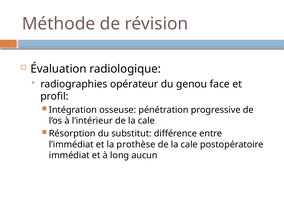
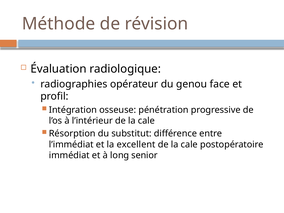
prothèse: prothèse -> excellent
aucun: aucun -> senior
